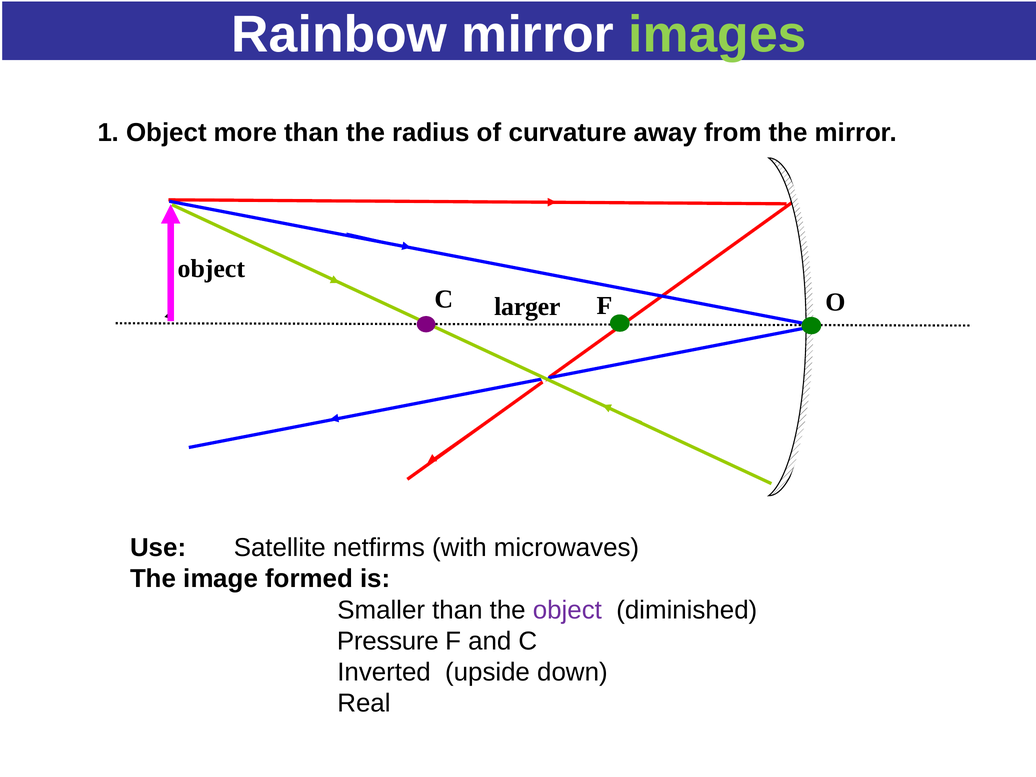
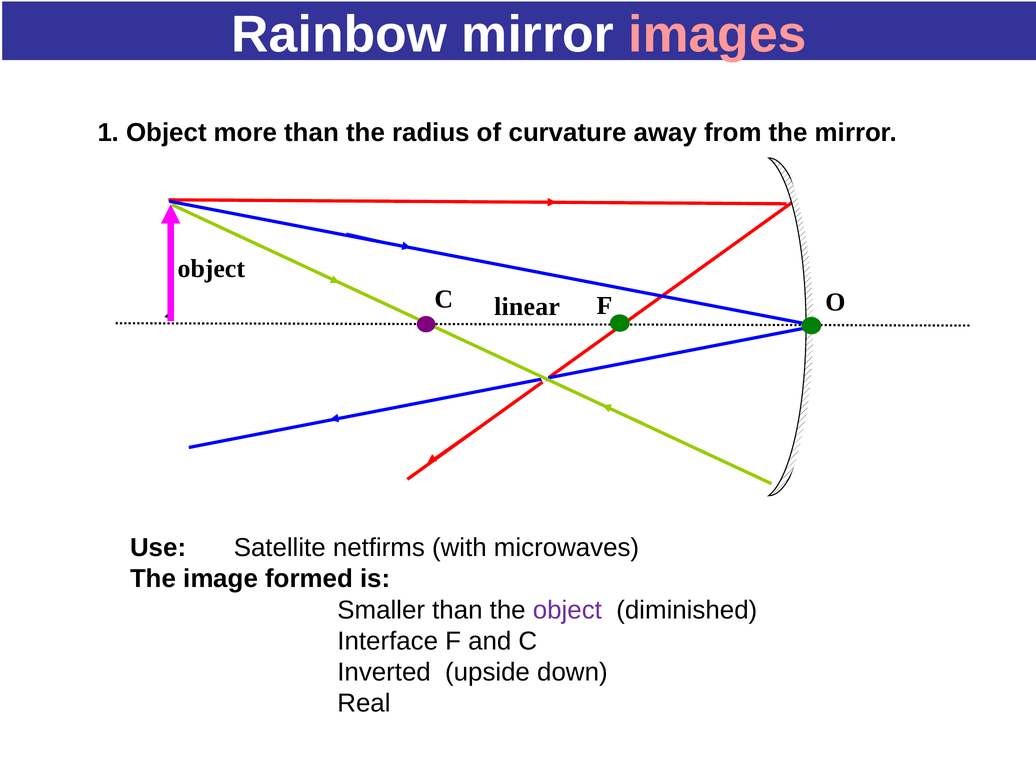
images colour: light green -> pink
larger: larger -> linear
Pressure: Pressure -> Interface
